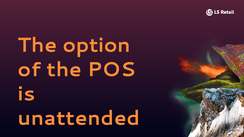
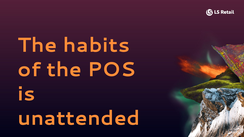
option: option -> habits
